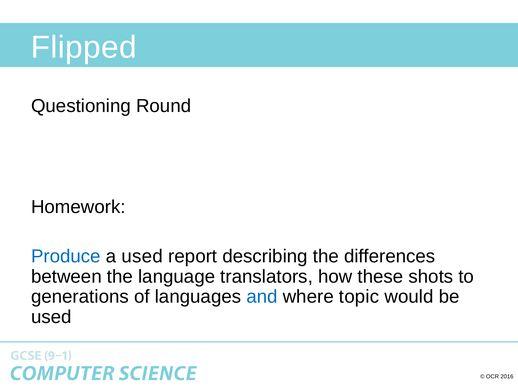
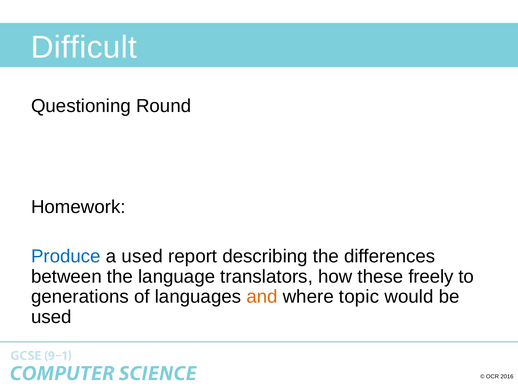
Flipped: Flipped -> Difficult
shots: shots -> freely
and colour: blue -> orange
